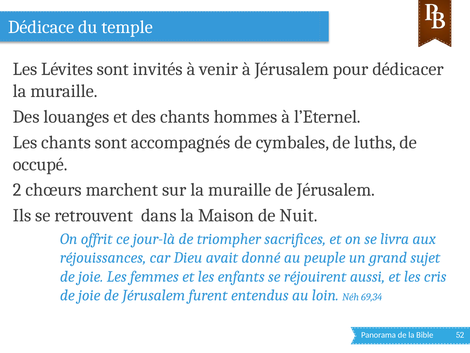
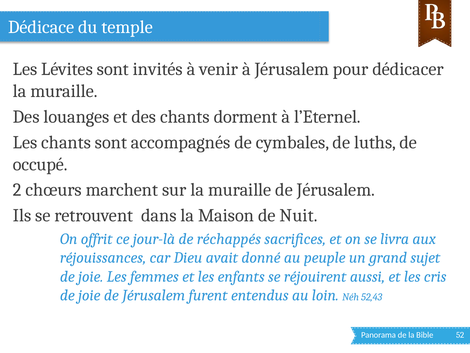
hommes: hommes -> dorment
triompher: triompher -> réchappés
69,34: 69,34 -> 52,43
